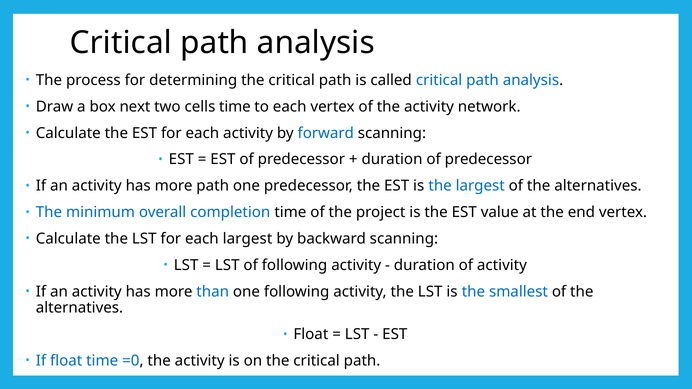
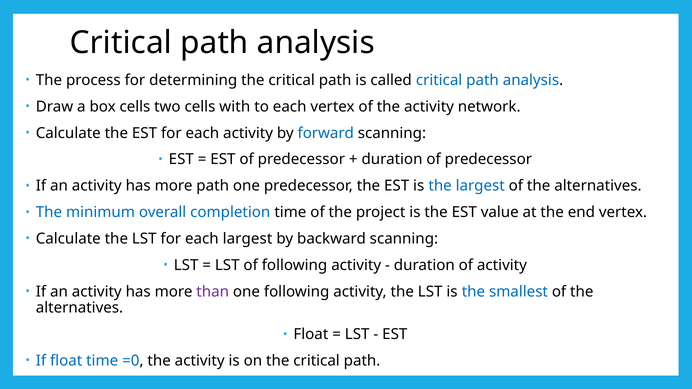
box next: next -> cells
cells time: time -> with
than colour: blue -> purple
